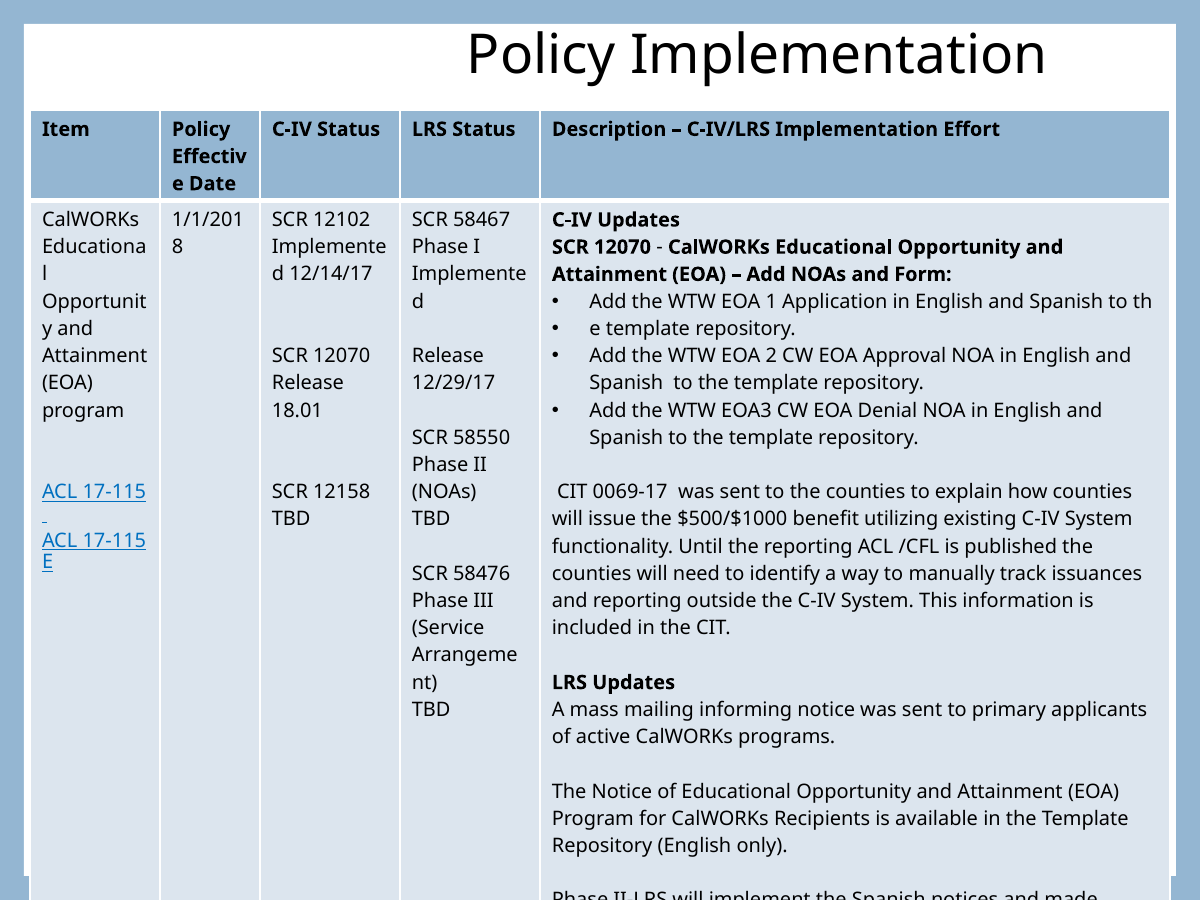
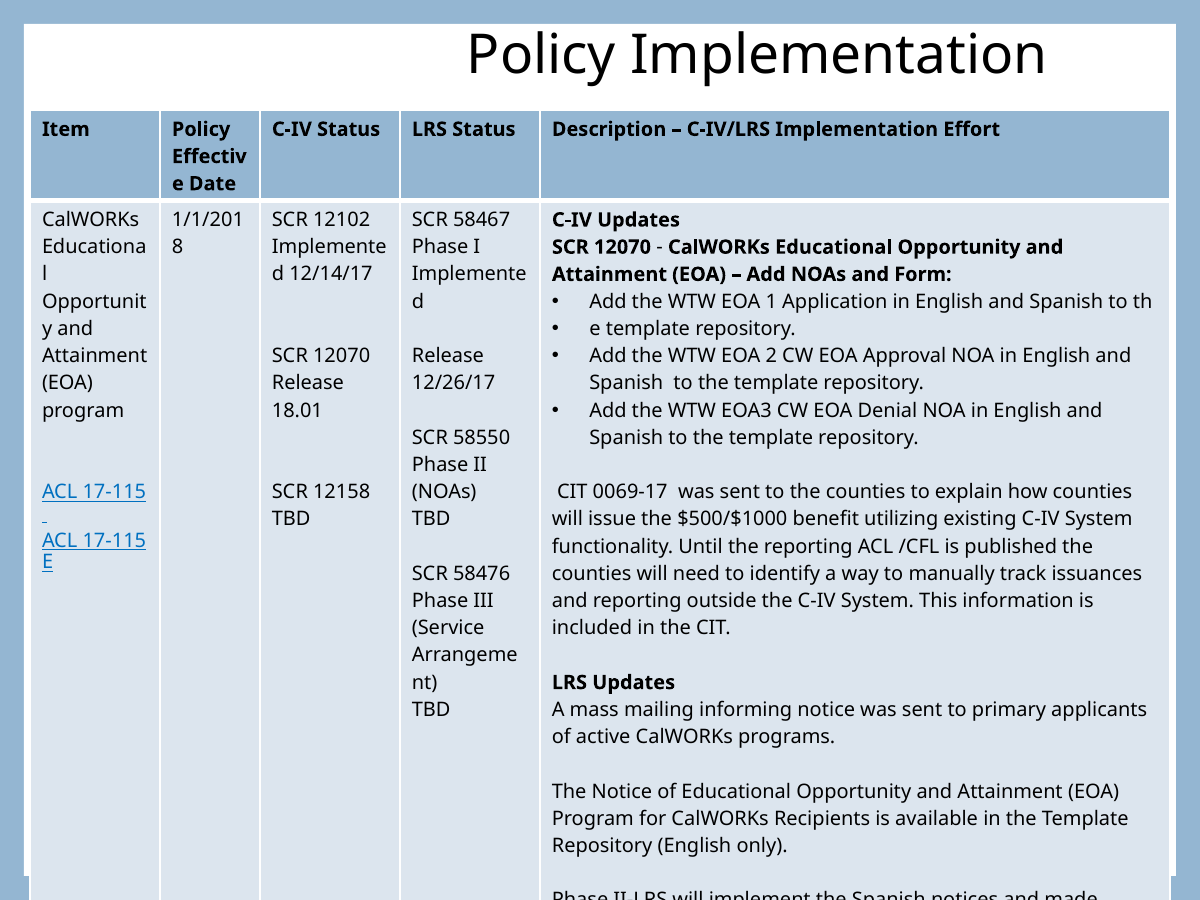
12/29/17: 12/29/17 -> 12/26/17
